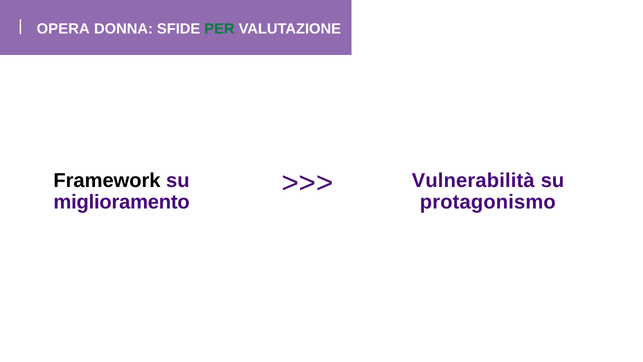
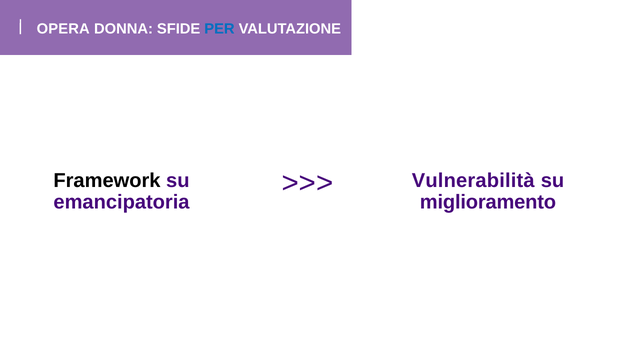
PER colour: green -> blue
miglioramento: miglioramento -> emancipatoria
protagonismo: protagonismo -> miglioramento
